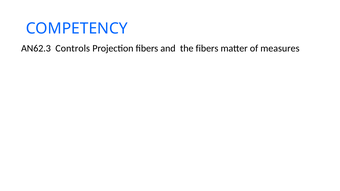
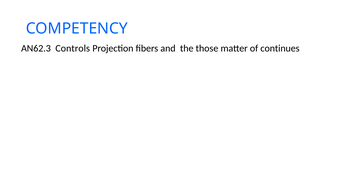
the fibers: fibers -> those
measures: measures -> continues
